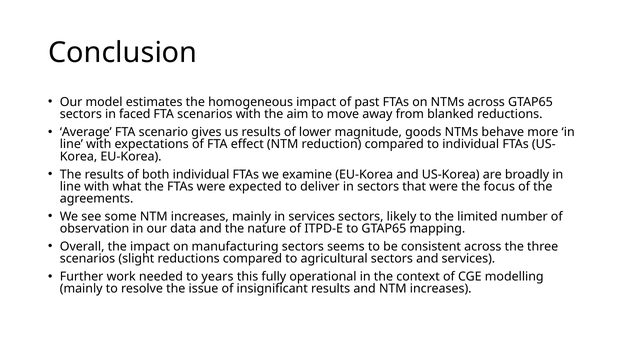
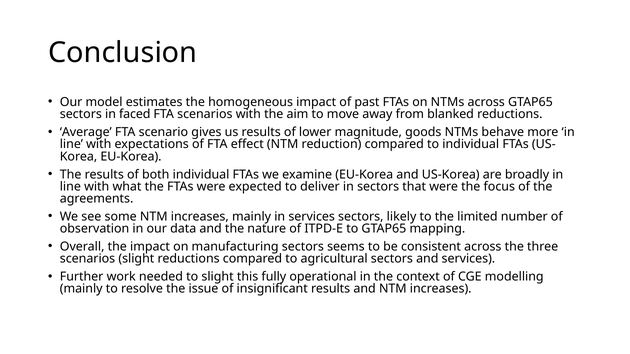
to years: years -> slight
